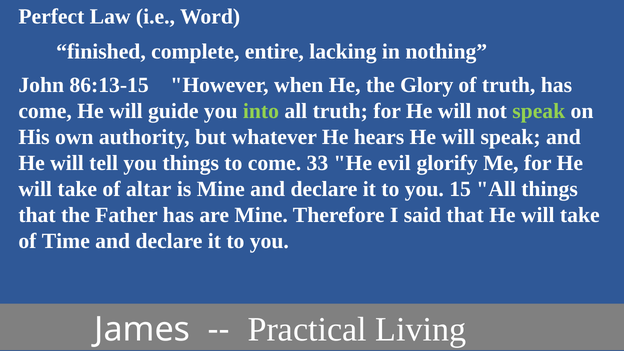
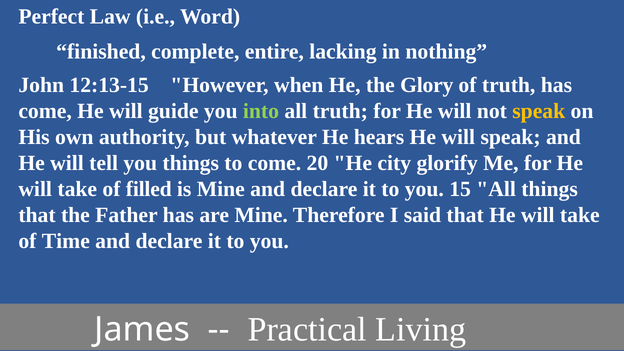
86:13-15: 86:13-15 -> 12:13-15
speak at (539, 111) colour: light green -> yellow
33: 33 -> 20
evil: evil -> city
altar: altar -> filled
